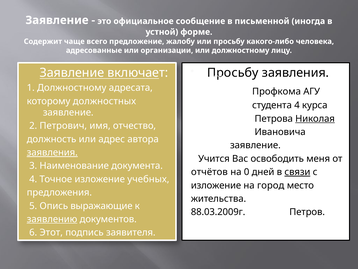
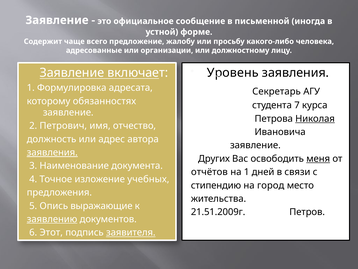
Просьбу at (233, 73): Просьбу -> Уровень
1 Должностному: Должностному -> Формулировка
Профкома: Профкома -> Секретарь
должностных: должностных -> обязанностях
студента 4: 4 -> 7
Учится: Учится -> Других
меня underline: none -> present
на 0: 0 -> 1
связи underline: present -> none
изложение at (216, 185): изложение -> стипендию
88.03.2009г: 88.03.2009г -> 21.51.2009г
заявителя underline: none -> present
